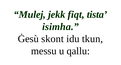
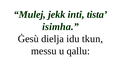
fiqt: fiqt -> inti
skont: skont -> dielja
